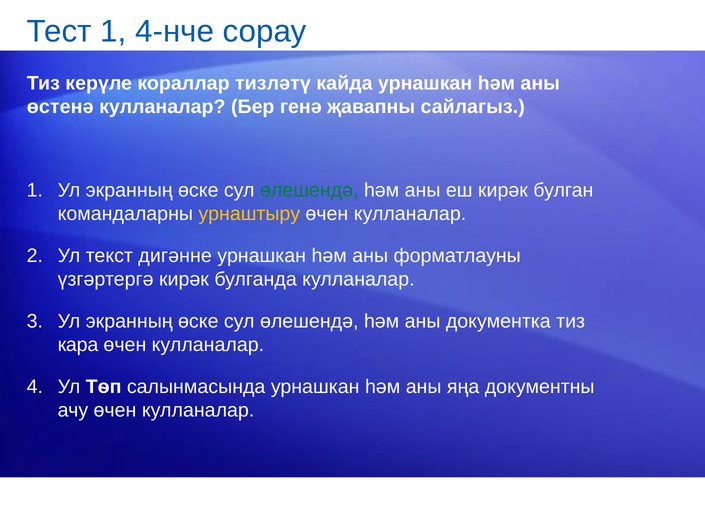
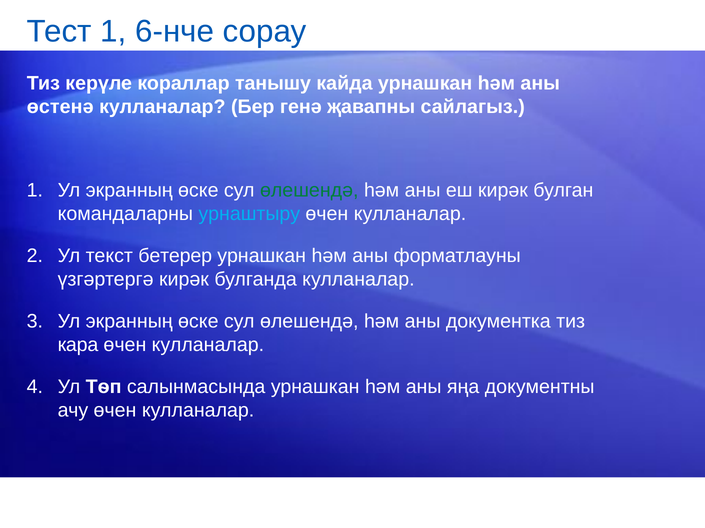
4-нче: 4-нче -> 6-нче
тизләтү: тизләтү -> танышу
урнаштыру colour: yellow -> light blue
дигәнне: дигәнне -> бетерер
